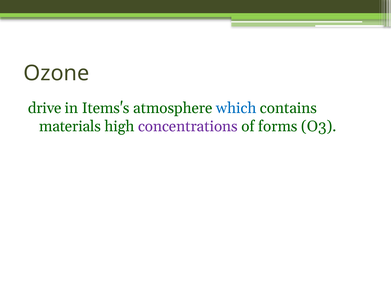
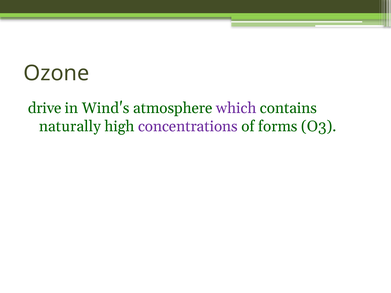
Items's: Items's -> Wind's
which colour: blue -> purple
materials: materials -> naturally
